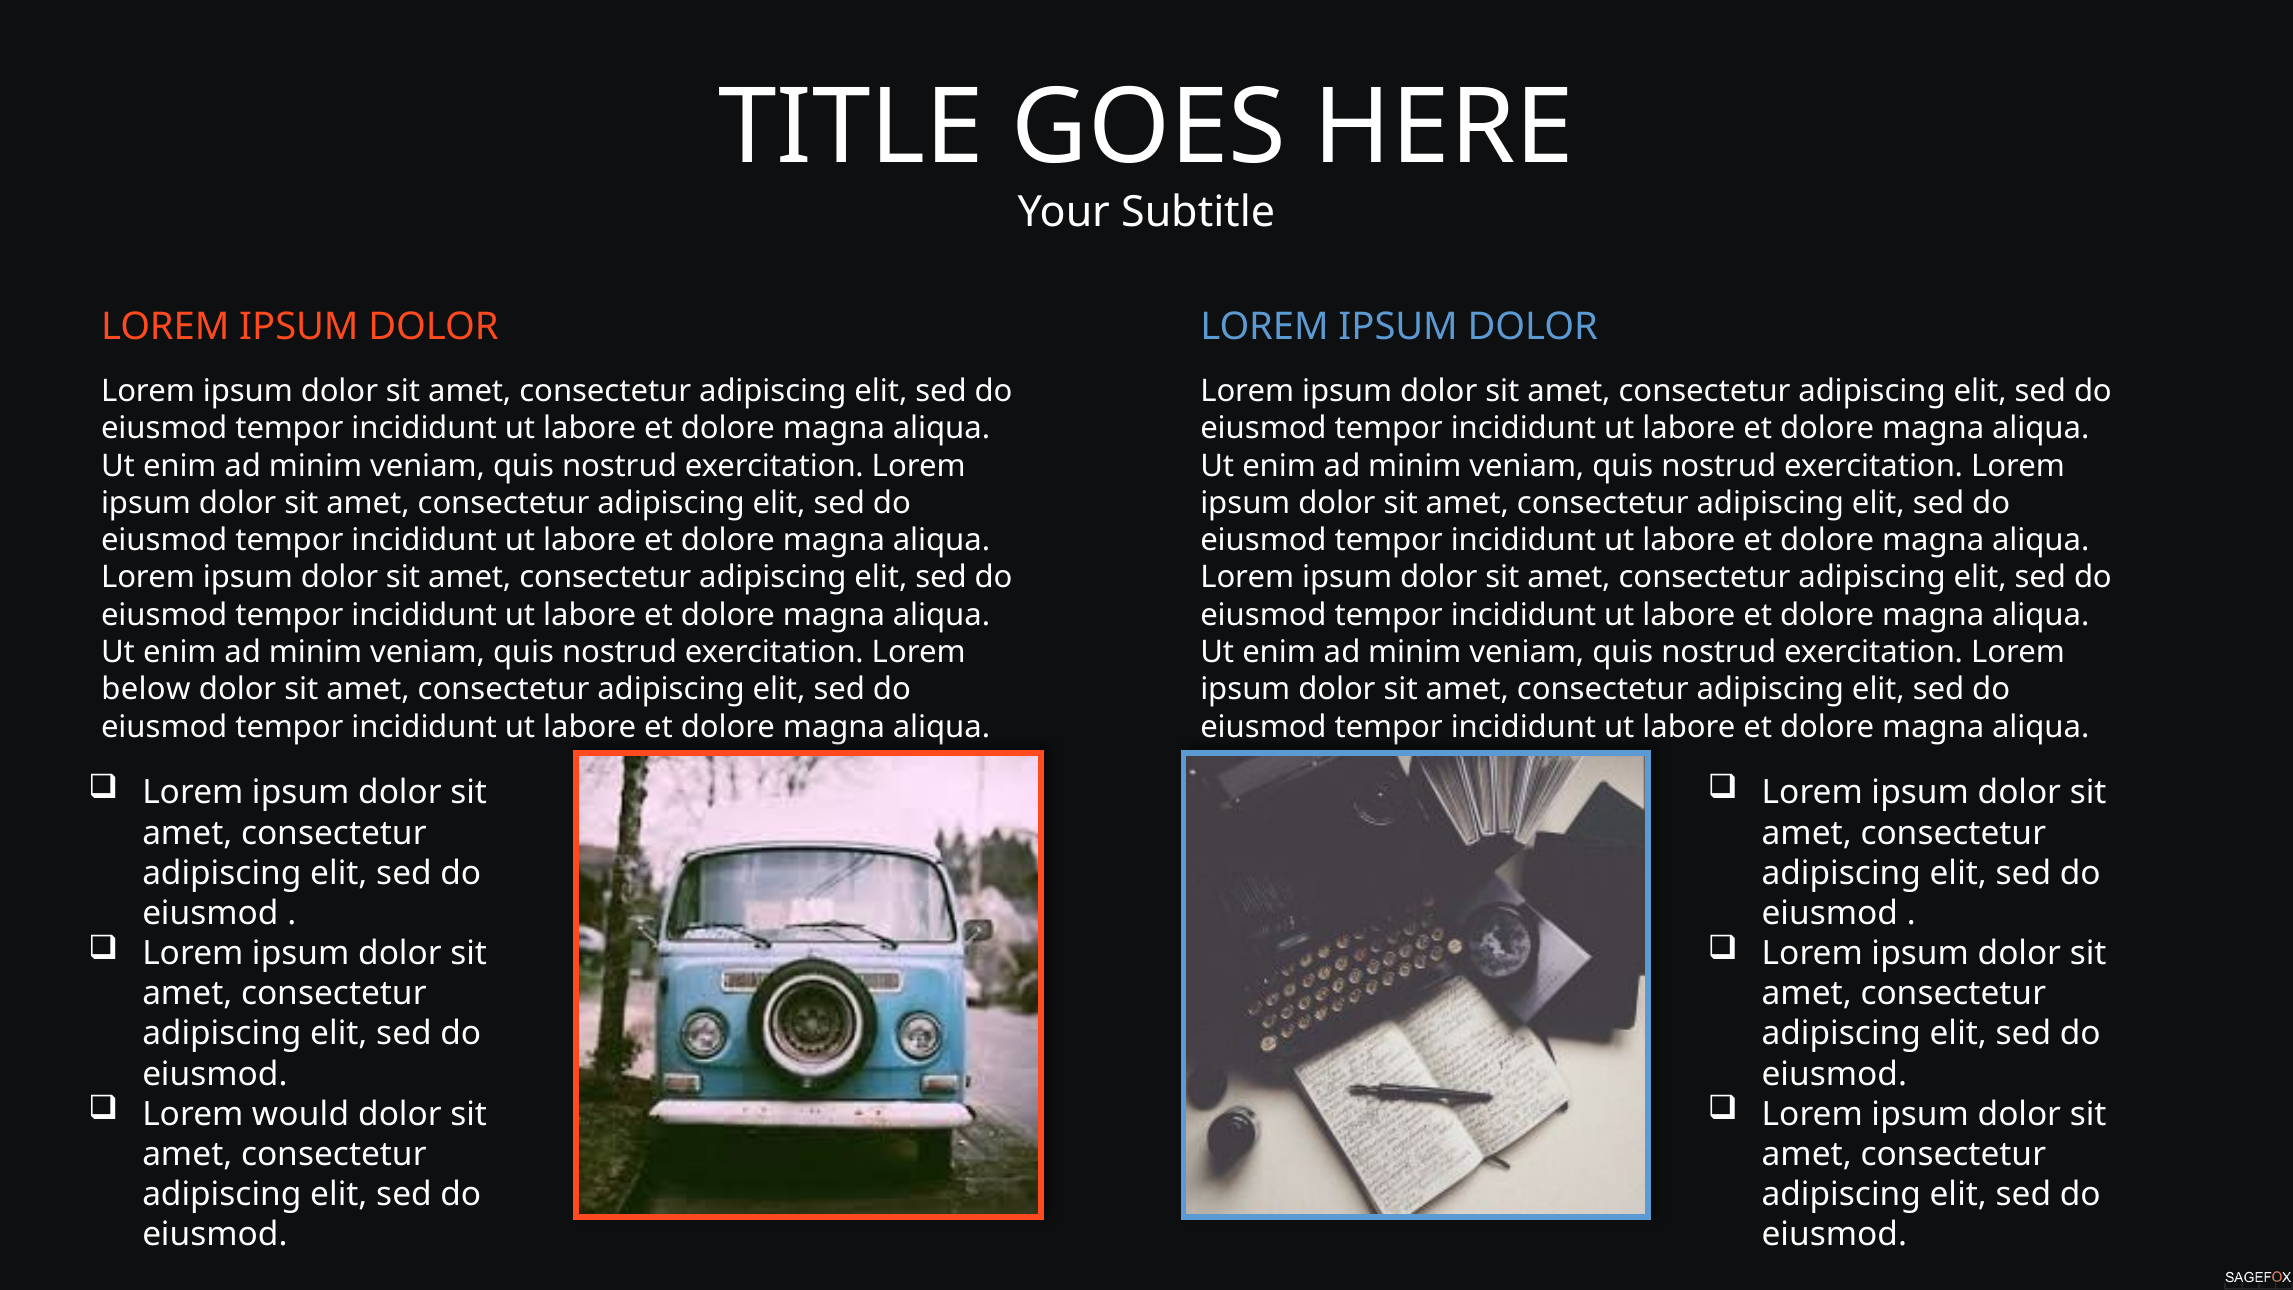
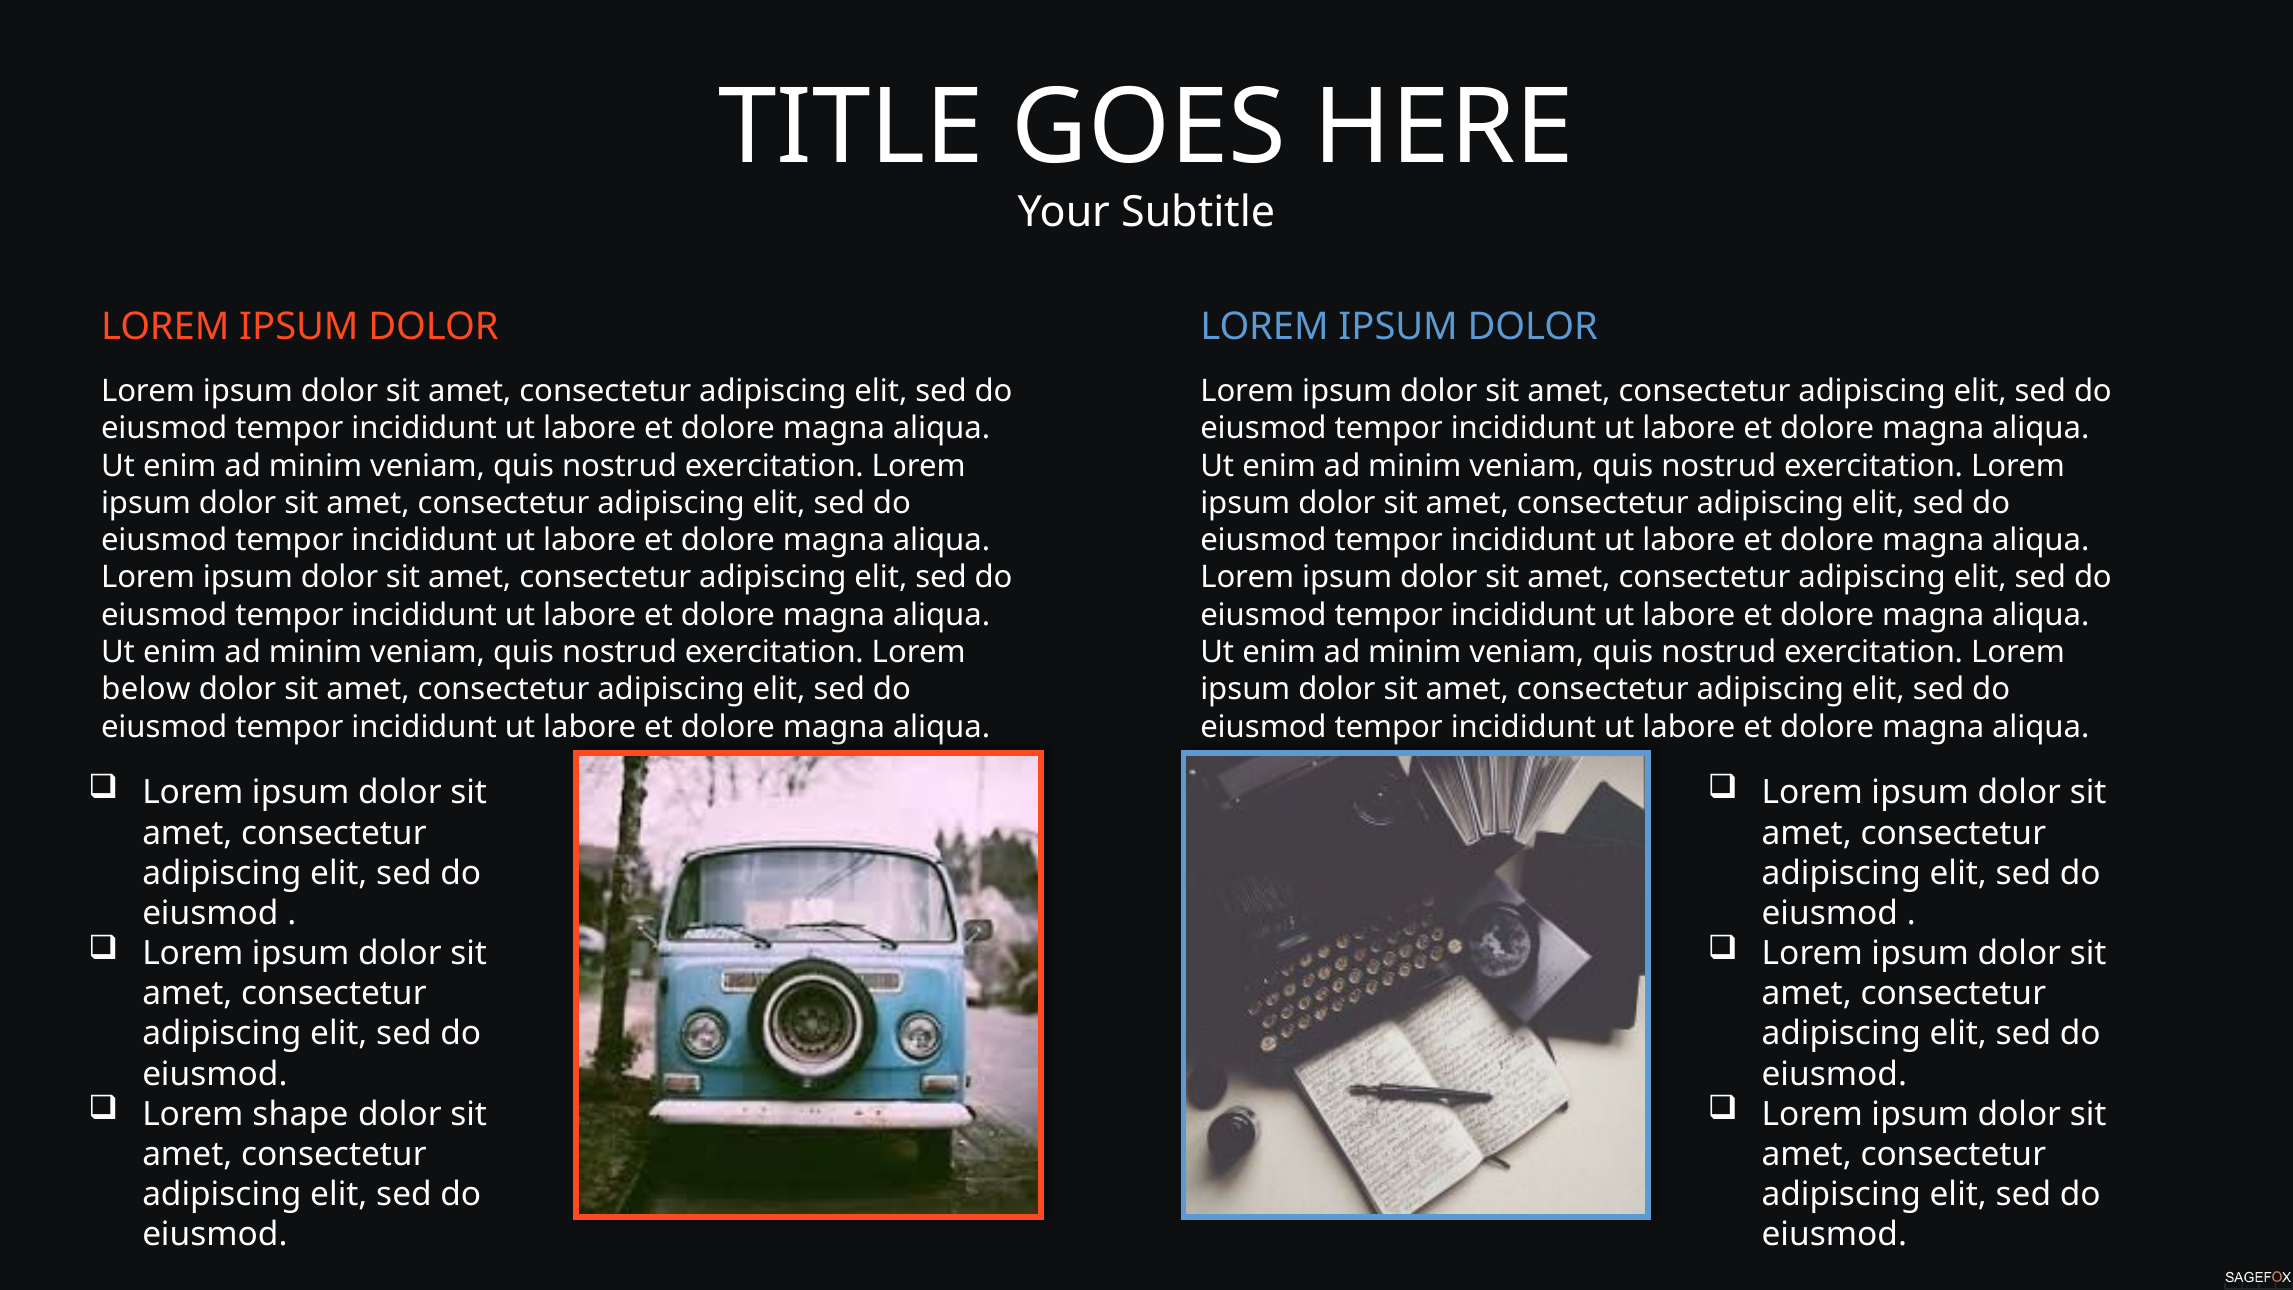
would: would -> shape
